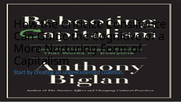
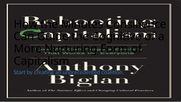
Criticize: Criticize -> Minutes
